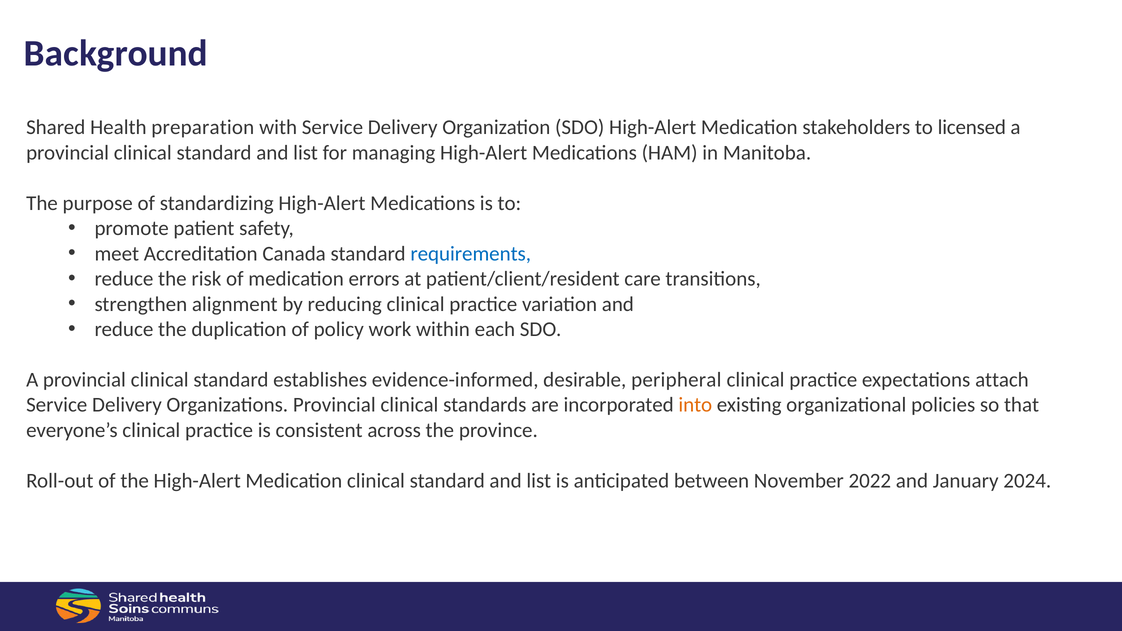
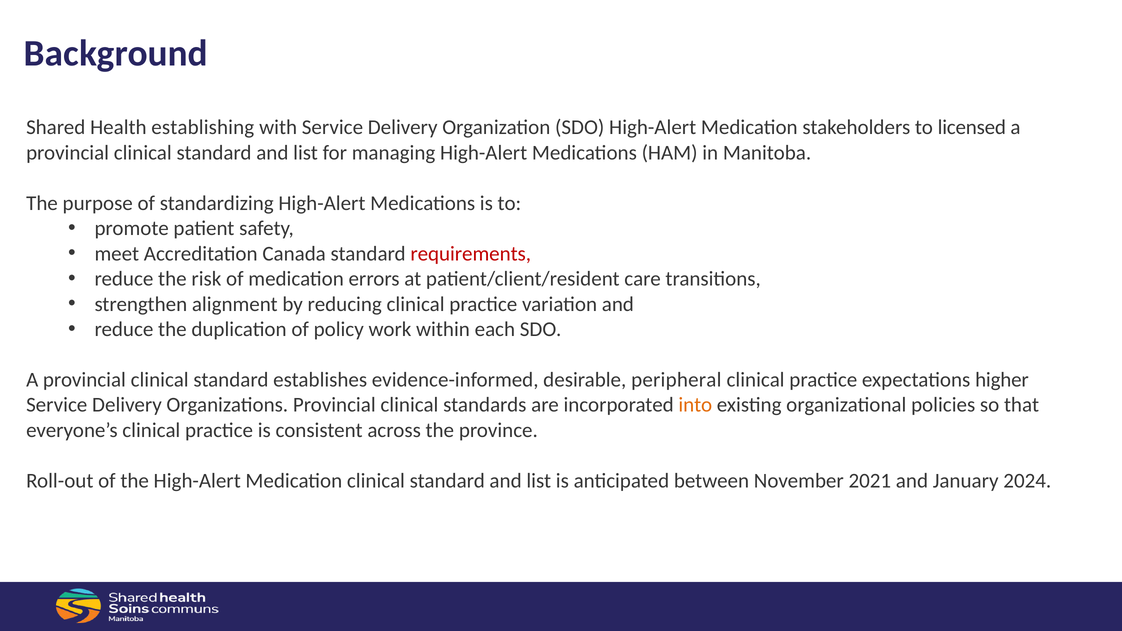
preparation: preparation -> establishing
requirements colour: blue -> red
attach: attach -> higher
2022: 2022 -> 2021
